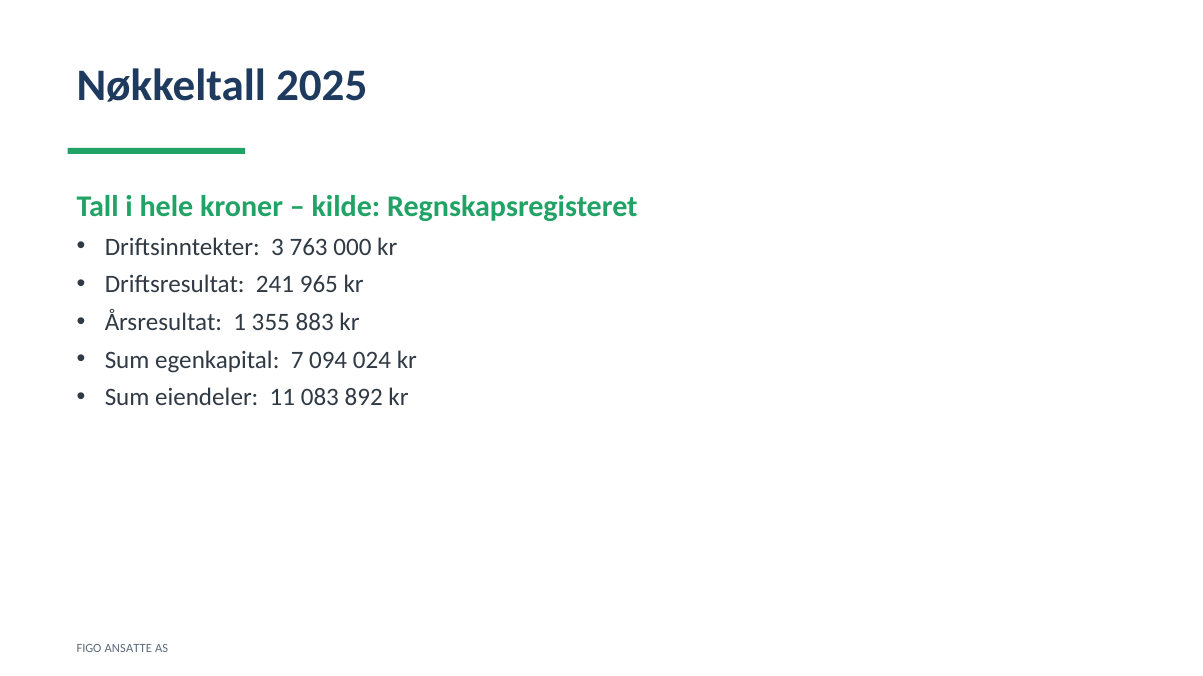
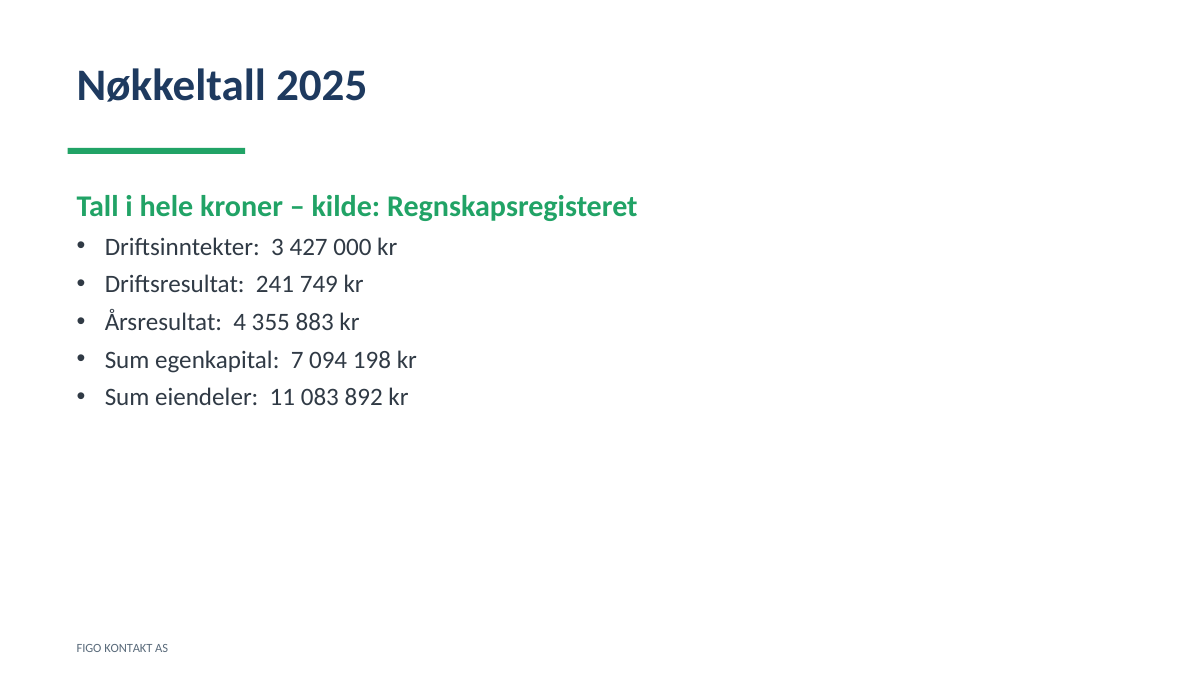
763: 763 -> 427
965: 965 -> 749
1: 1 -> 4
024: 024 -> 198
ANSATTE: ANSATTE -> KONTAKT
